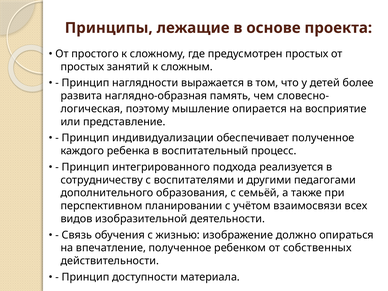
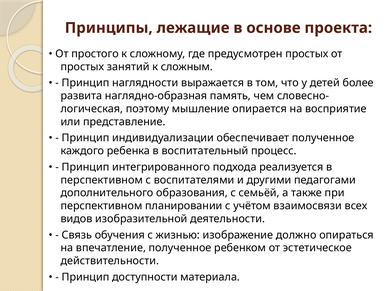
сотрудничеству at (102, 180): сотрудничеству -> перспективном
собственных: собственных -> эстетическое
